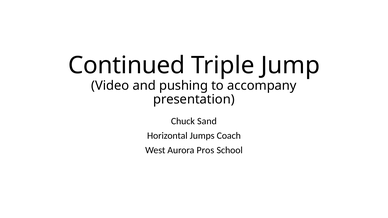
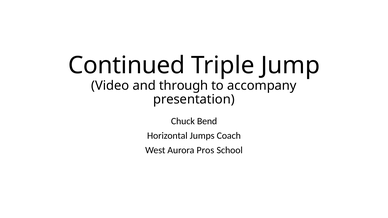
pushing: pushing -> through
Sand: Sand -> Bend
